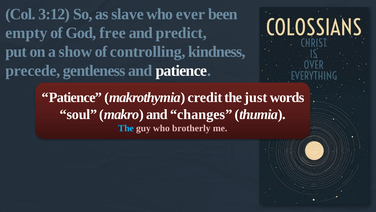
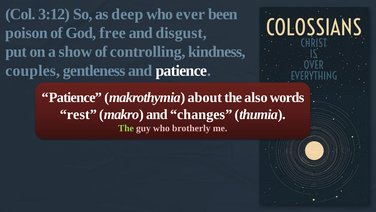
slave: slave -> deep
empty: empty -> poison
predict: predict -> disgust
precede: precede -> couples
credit: credit -> about
just: just -> also
soul: soul -> rest
The at (126, 128) colour: light blue -> light green
